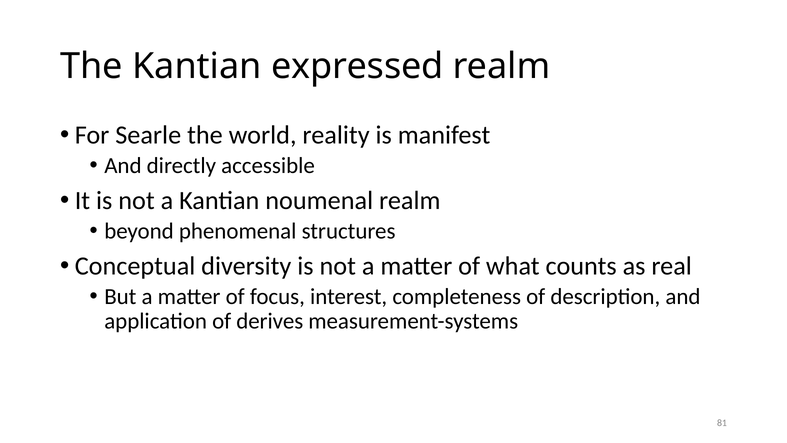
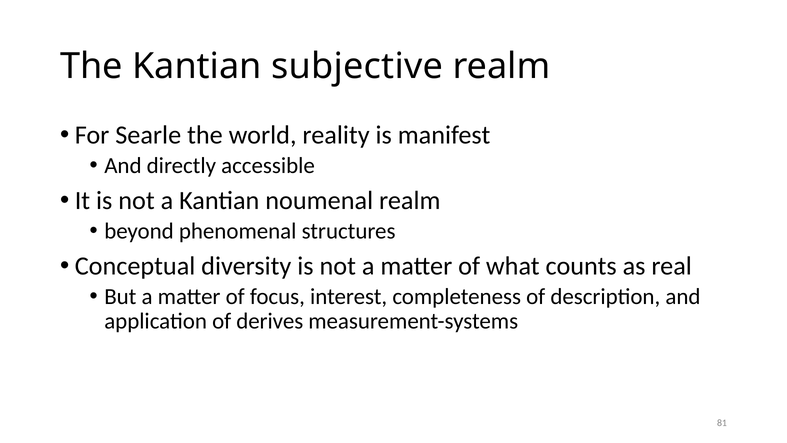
expressed: expressed -> subjective
